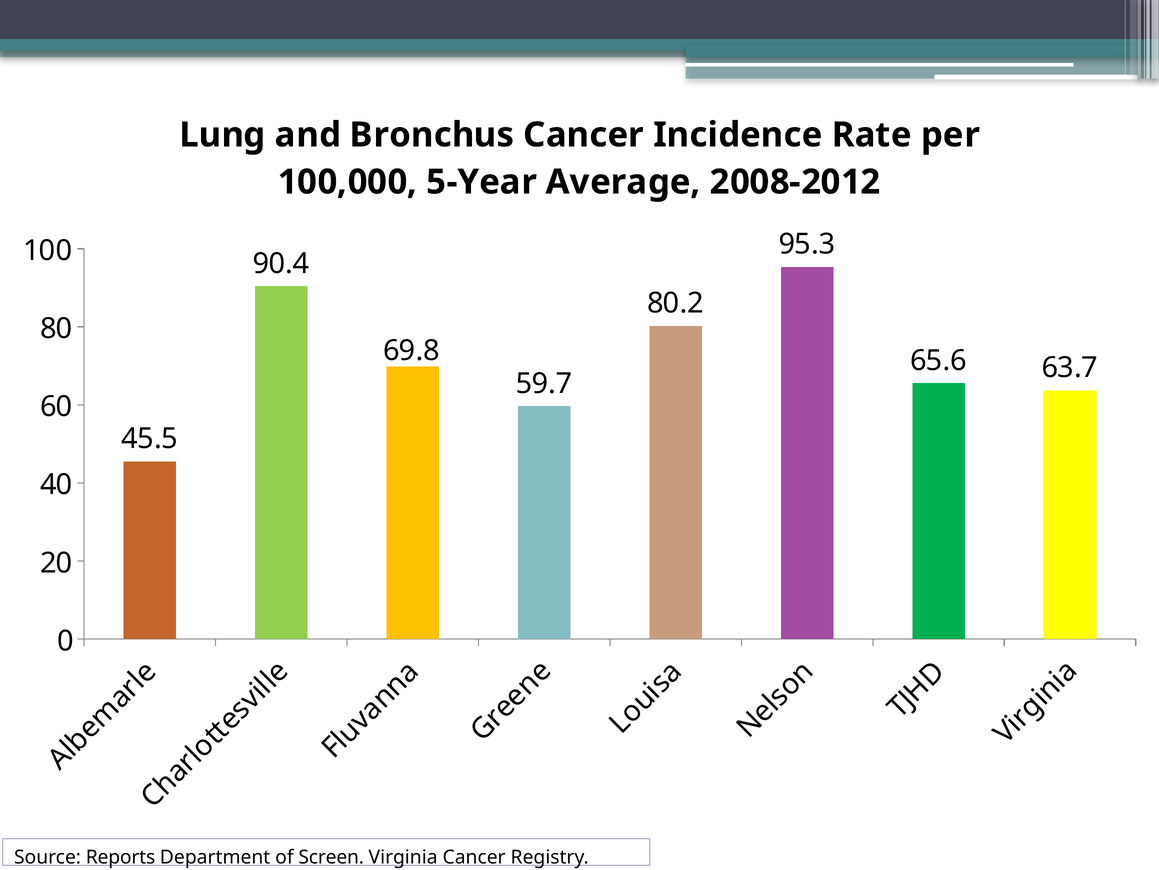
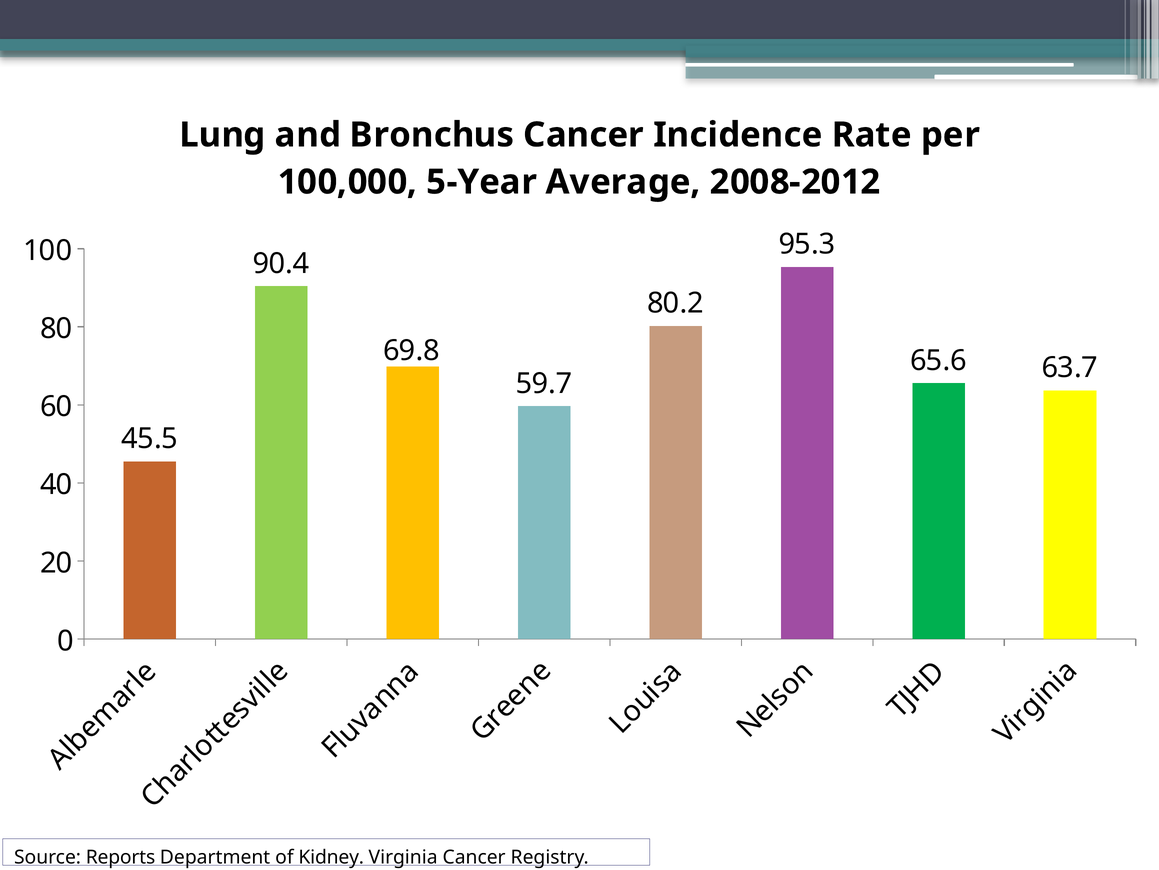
Screen: Screen -> Kidney
